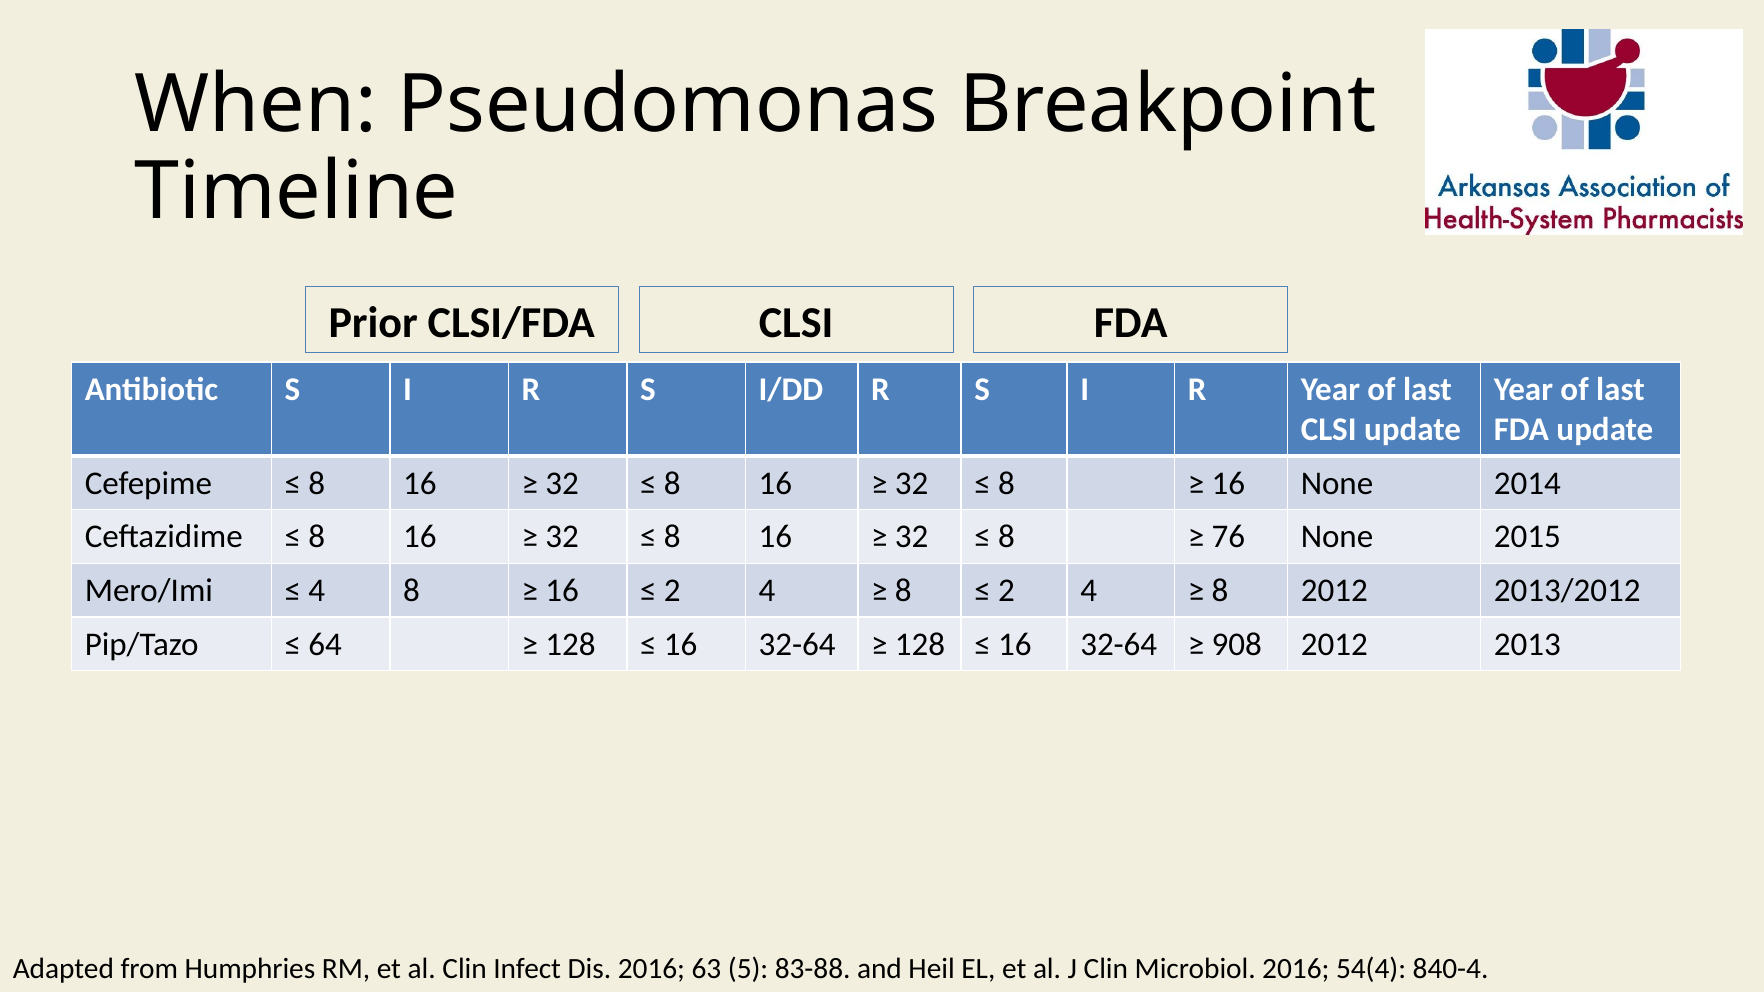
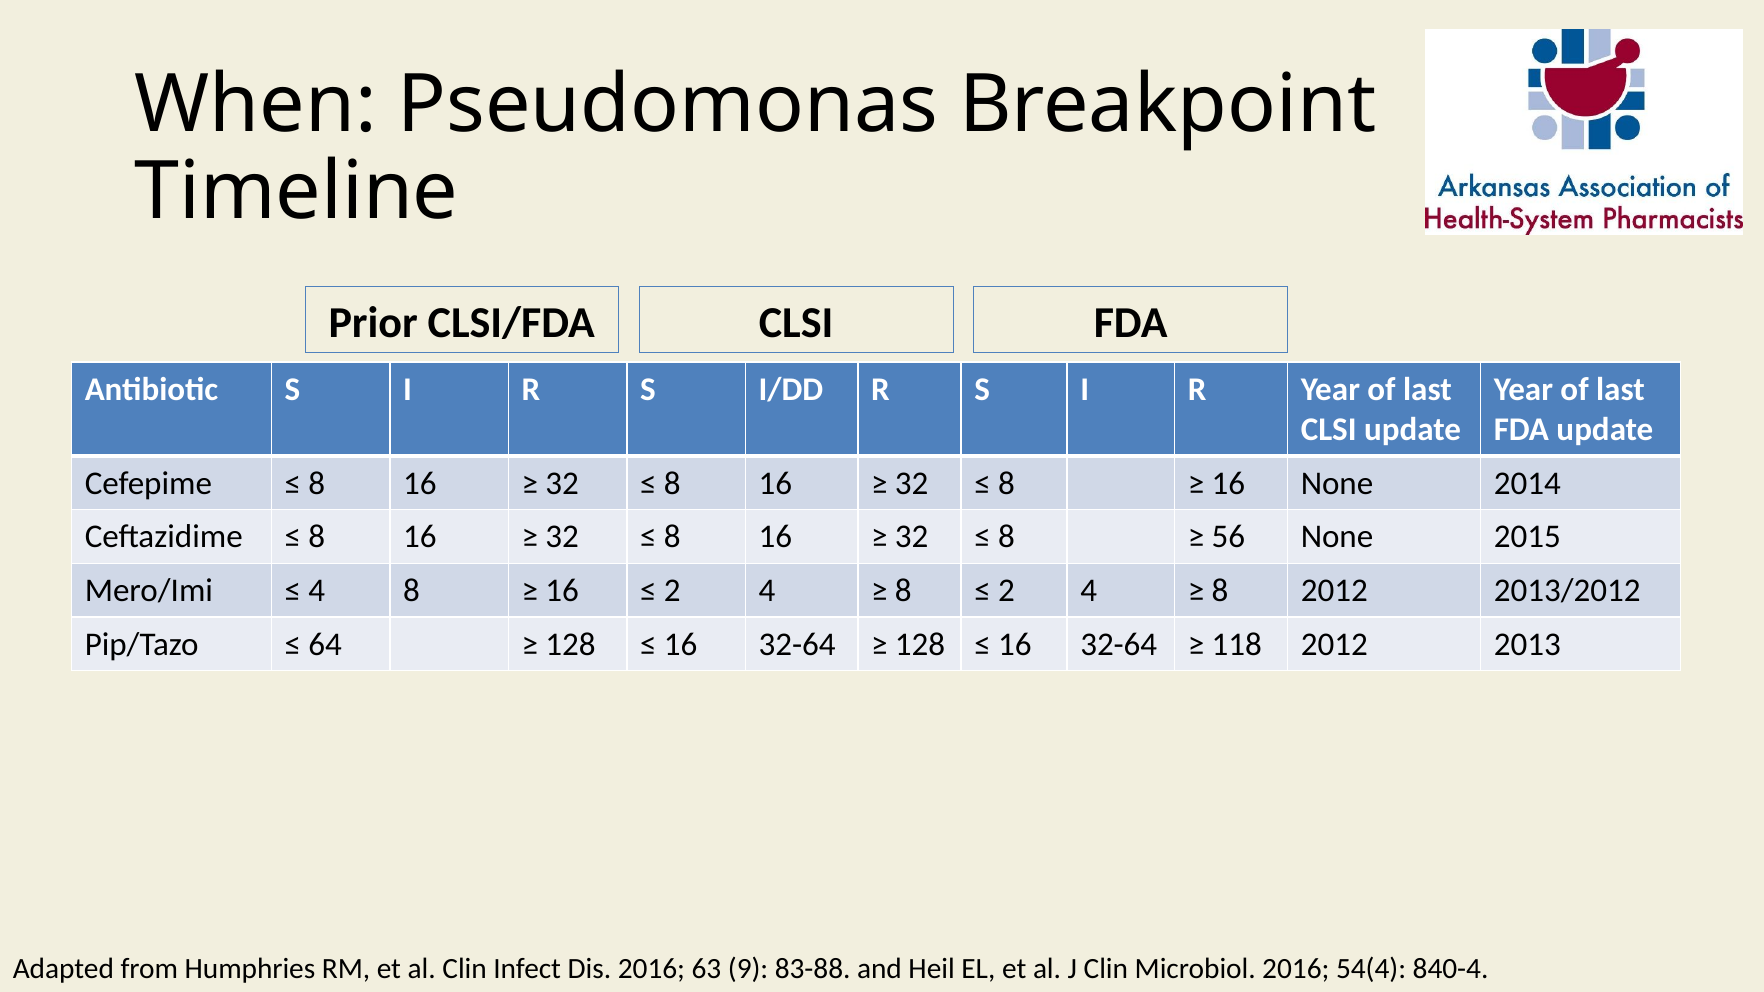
76: 76 -> 56
908: 908 -> 118
5: 5 -> 9
